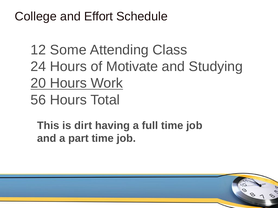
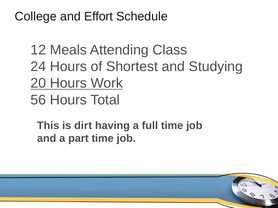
Some: Some -> Meals
Motivate: Motivate -> Shortest
